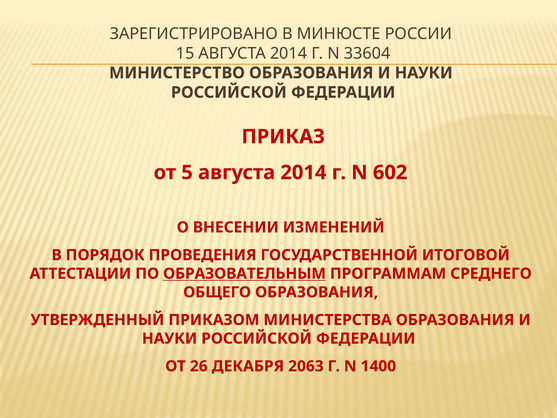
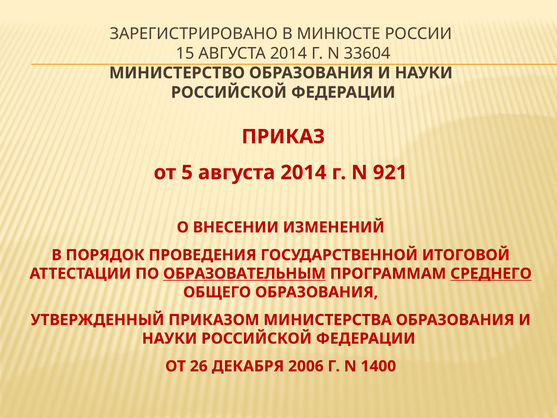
602: 602 -> 921
СРЕДНЕГО underline: none -> present
2063: 2063 -> 2006
